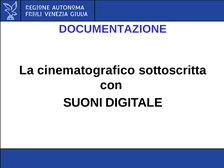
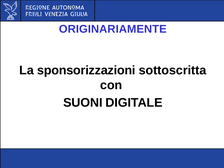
DOCUMENTAZIONE: DOCUMENTAZIONE -> ORIGINARIAMENTE
cinematografico: cinematografico -> sponsorizzazioni
